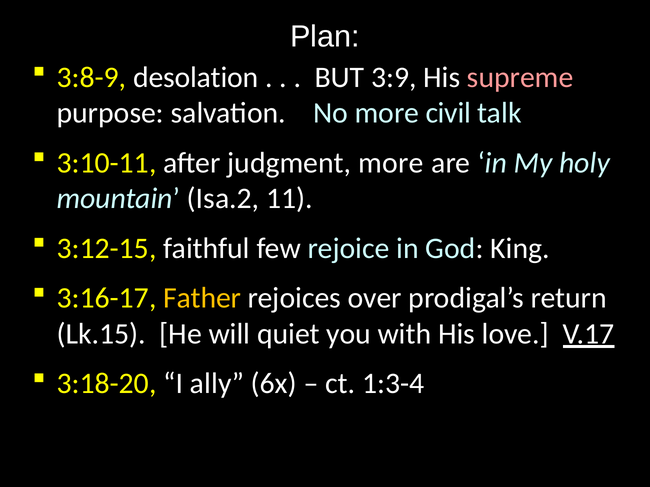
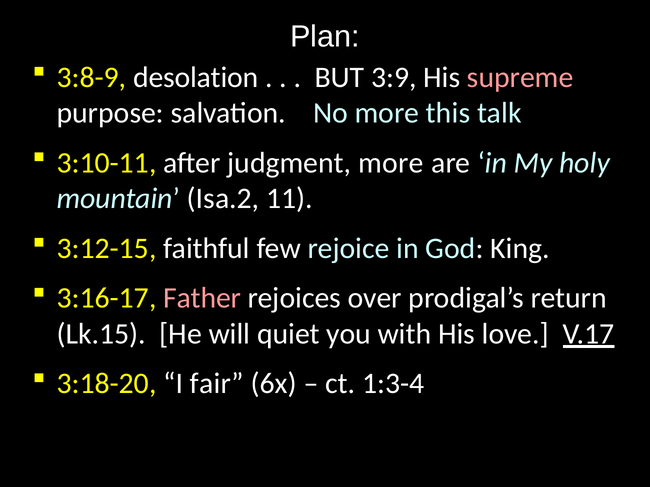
civil: civil -> this
Father colour: yellow -> pink
ally: ally -> fair
